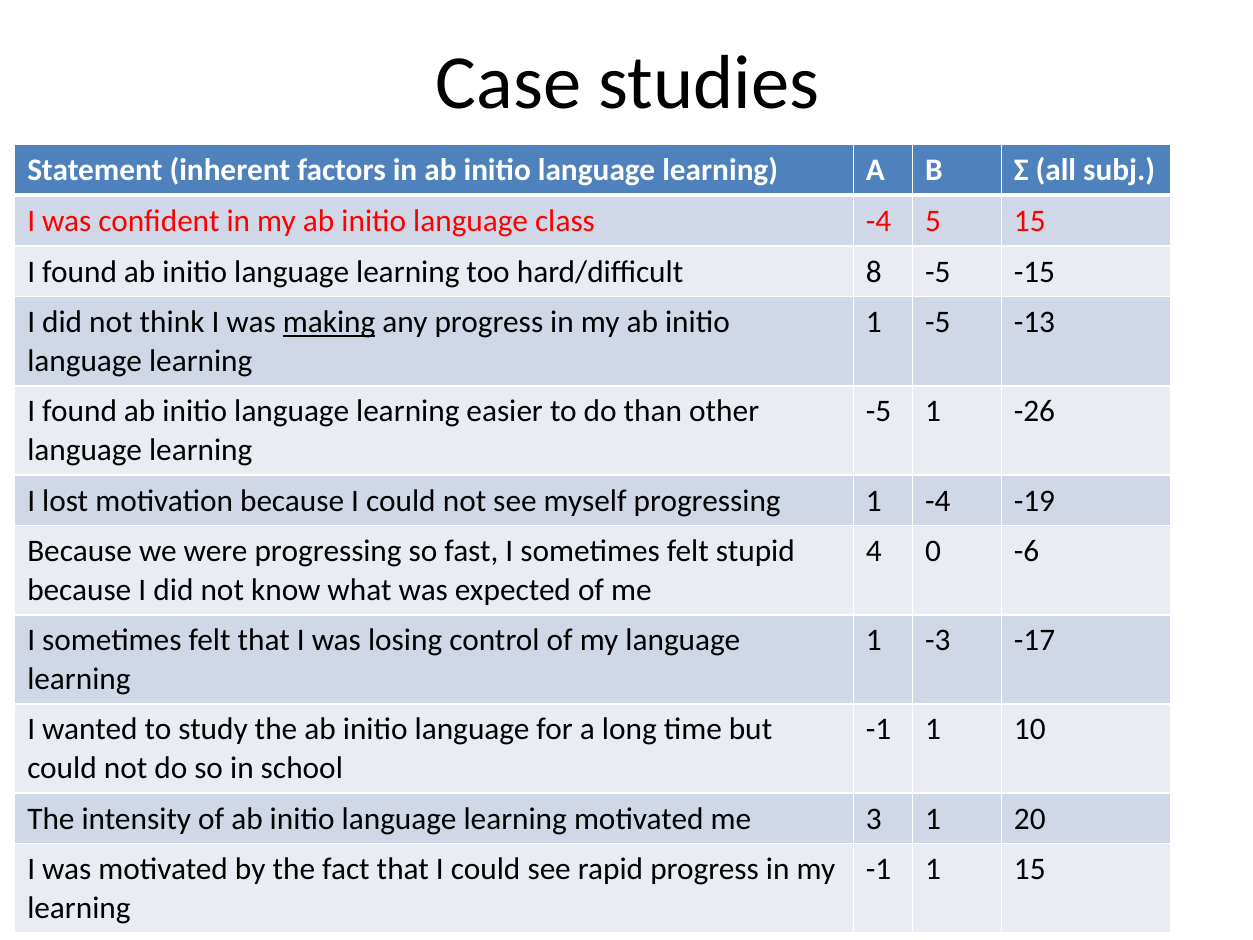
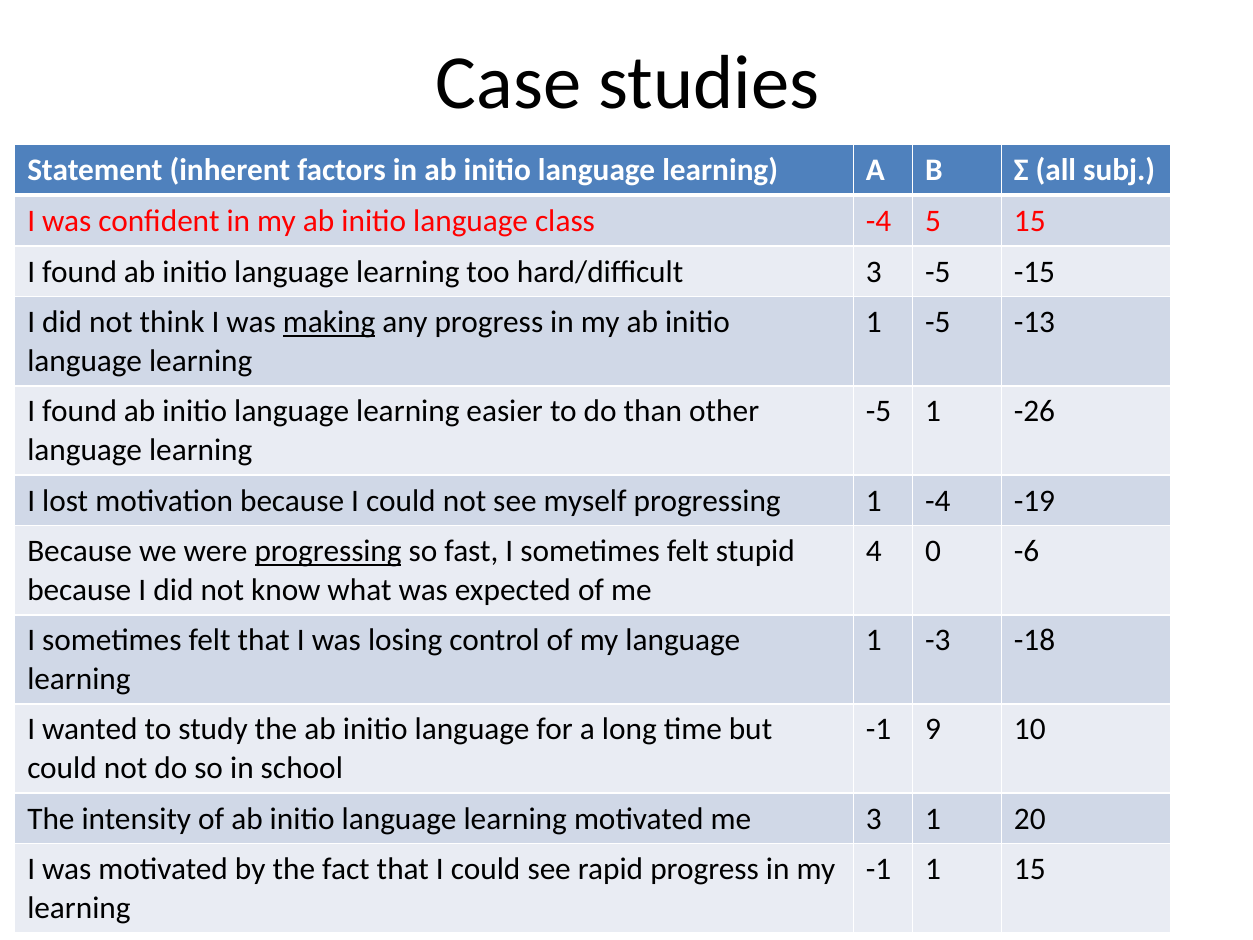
hard/difficult 8: 8 -> 3
progressing at (328, 551) underline: none -> present
-17: -17 -> -18
1 at (933, 729): 1 -> 9
